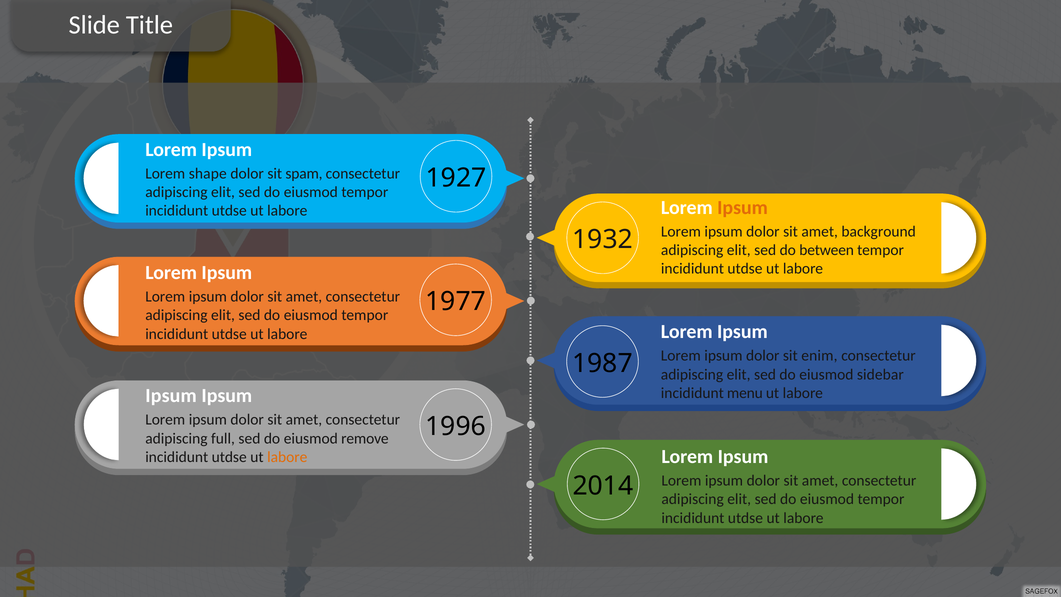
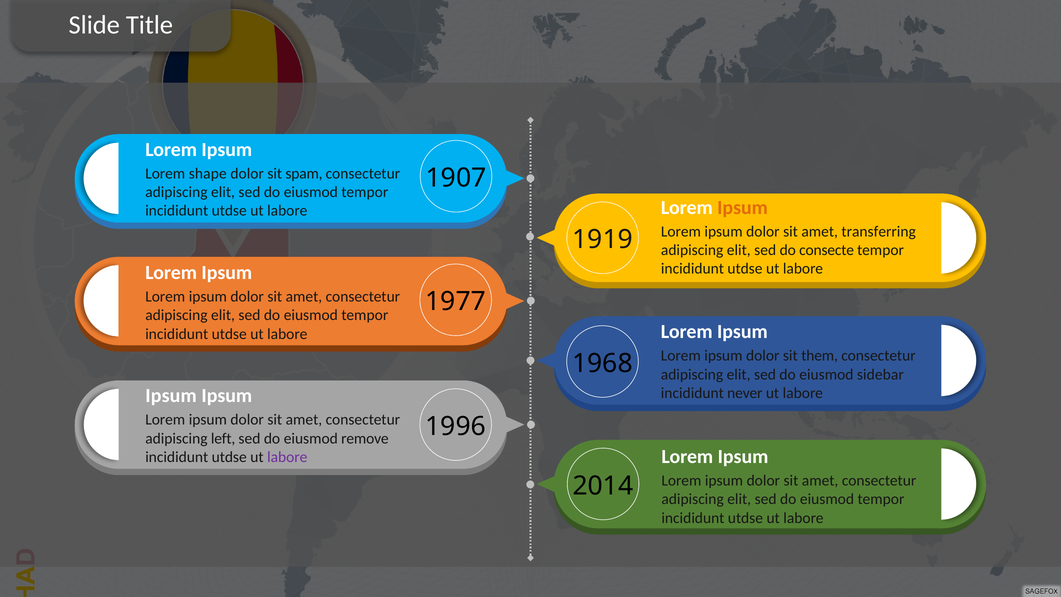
1927: 1927 -> 1907
background: background -> transferring
1932: 1932 -> 1919
between: between -> consecte
enim: enim -> them
1987: 1987 -> 1968
menu: menu -> never
full: full -> left
labore at (287, 457) colour: orange -> purple
